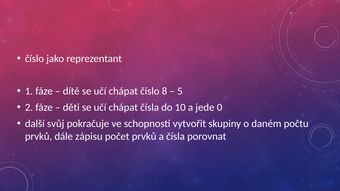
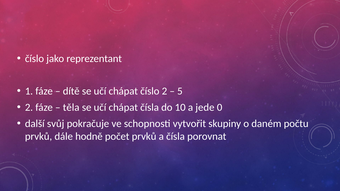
číslo 8: 8 -> 2
děti: děti -> těla
zápisu: zápisu -> hodně
